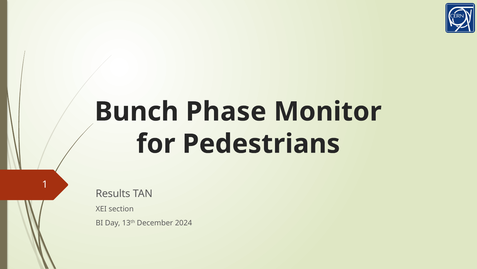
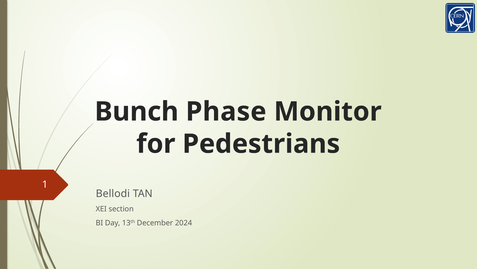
Results: Results -> Bellodi
